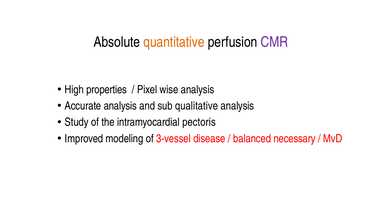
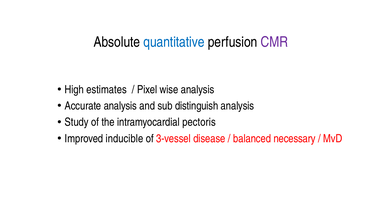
quantitative colour: orange -> blue
properties: properties -> estimates
qualitative: qualitative -> distinguish
modeling: modeling -> inducible
